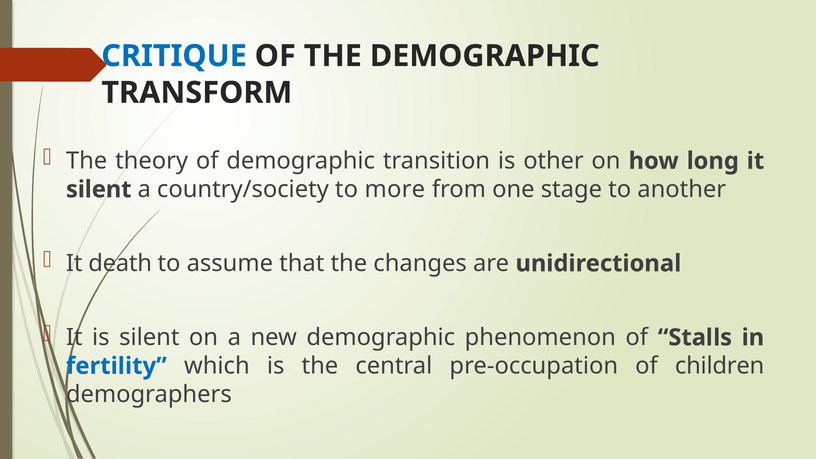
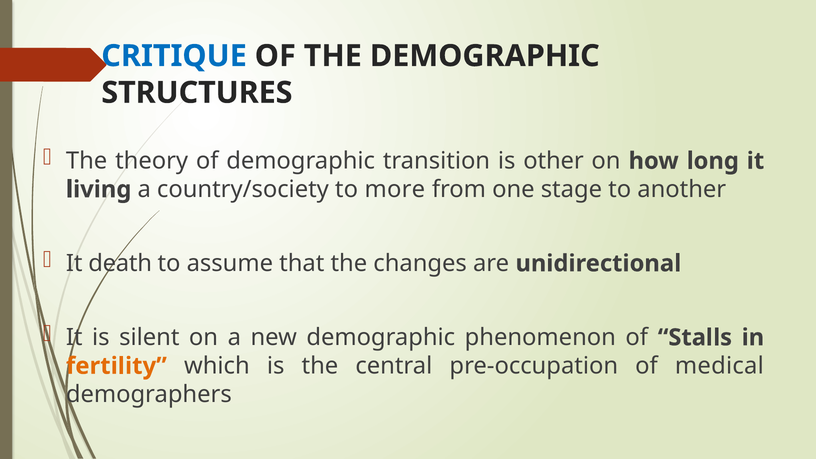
TRANSFORM: TRANSFORM -> STRUCTURES
silent at (99, 189): silent -> living
fertility colour: blue -> orange
children: children -> medical
